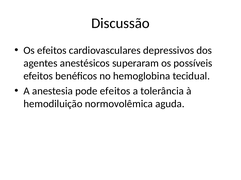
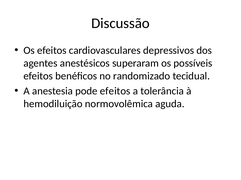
hemoglobina: hemoglobina -> randomizado
